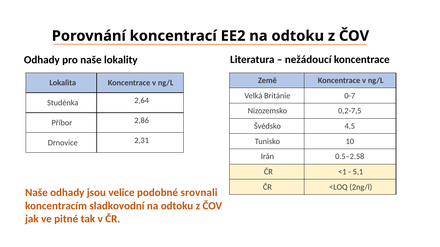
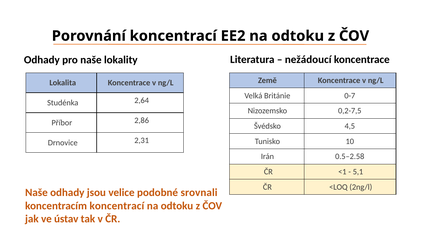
koncentracím sladkovodní: sladkovodní -> koncentrací
pitné: pitné -> ústav
